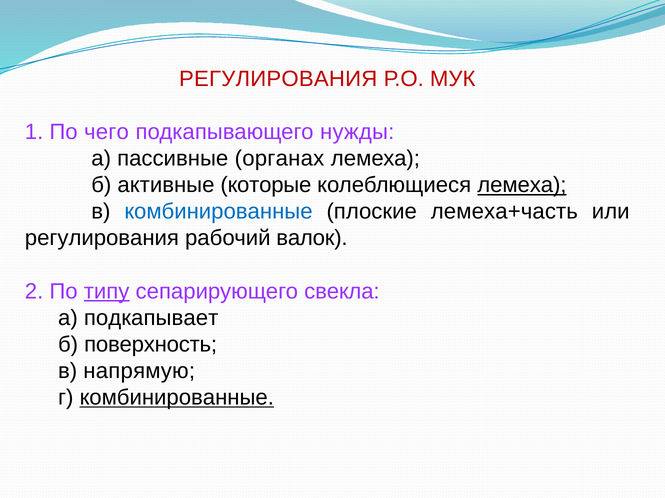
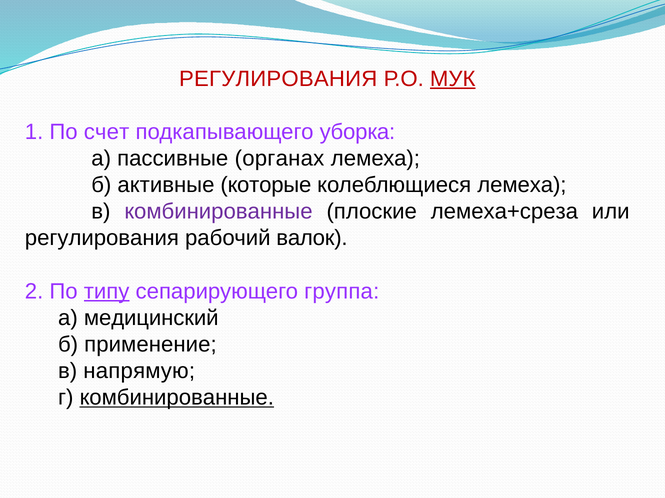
МУК underline: none -> present
чего: чего -> счет
нужды: нужды -> уборка
лемеха at (522, 185) underline: present -> none
комбинированные at (218, 212) colour: blue -> purple
лемеха+часть: лемеха+часть -> лемеха+среза
свекла: свекла -> группа
подкапывает: подкапывает -> медицинский
поверхность: поверхность -> применение
